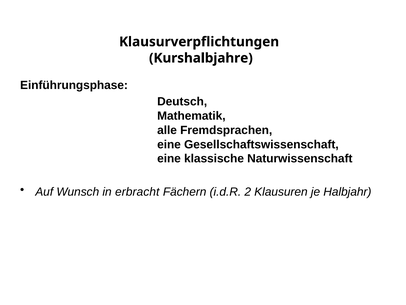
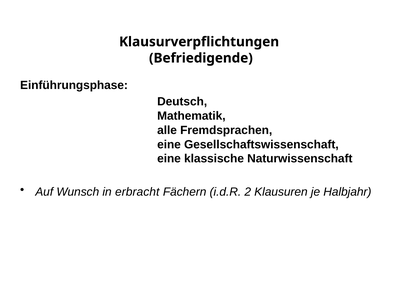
Kurshalbjahre: Kurshalbjahre -> Befriedigende
